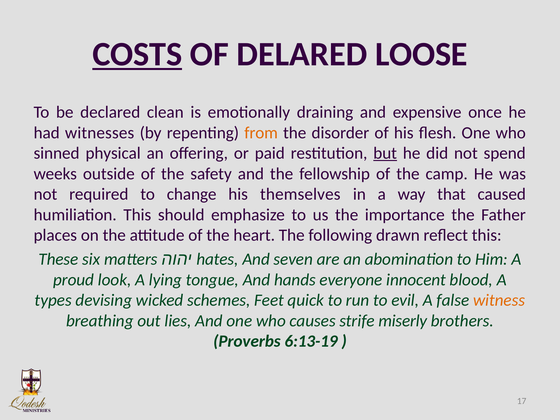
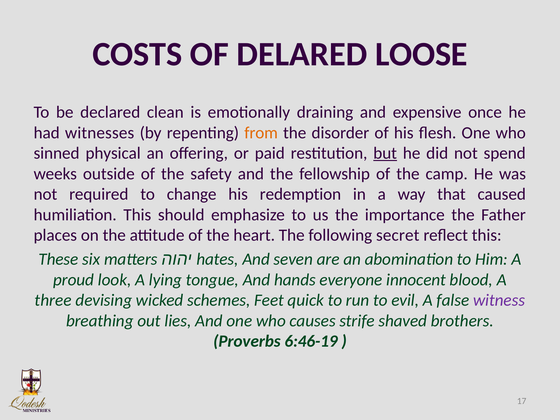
COSTS underline: present -> none
themselves: themselves -> redemption
drawn: drawn -> secret
types: types -> three
witness colour: orange -> purple
miserly: miserly -> shaved
6:13-19: 6:13-19 -> 6:46-19
